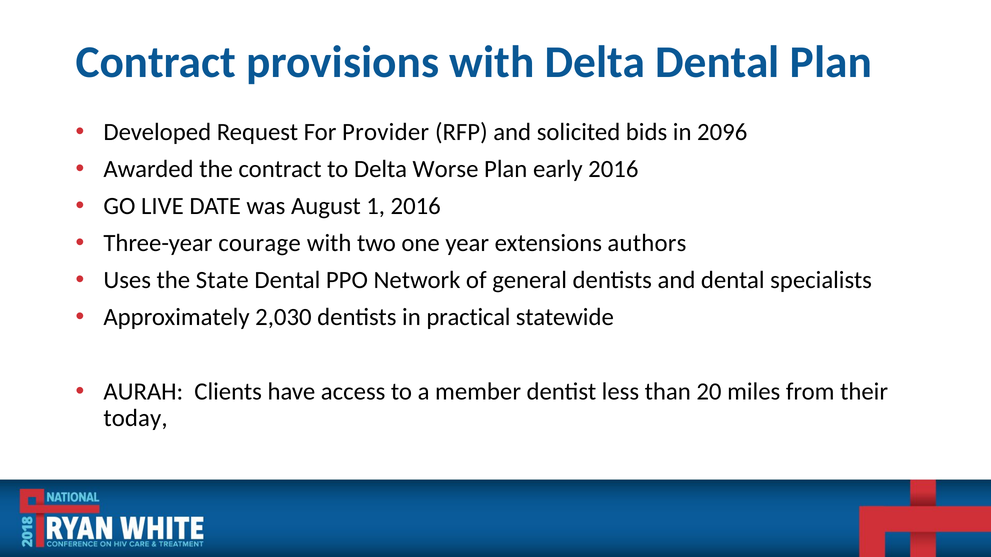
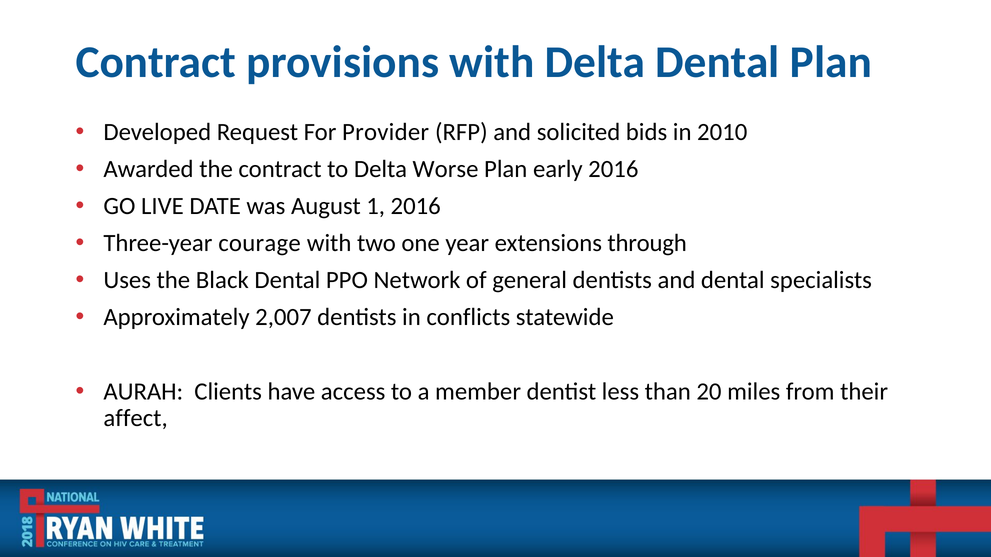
2096: 2096 -> 2010
authors: authors -> through
State: State -> Black
2,030: 2,030 -> 2,007
practical: practical -> conflicts
today: today -> affect
